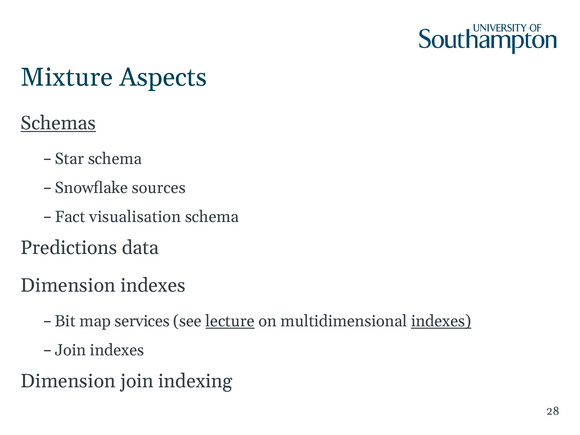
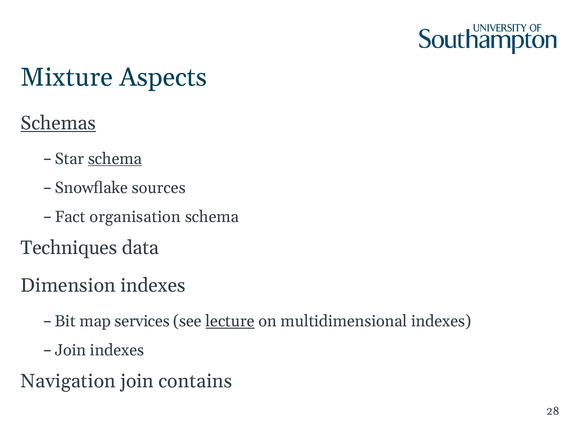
schema at (115, 159) underline: none -> present
visualisation: visualisation -> organisation
Predictions: Predictions -> Techniques
indexes at (441, 321) underline: present -> none
Dimension at (68, 381): Dimension -> Navigation
indexing: indexing -> contains
